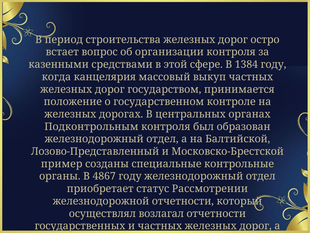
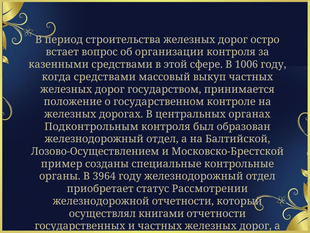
1384: 1384 -> 1006
когда канцелярия: канцелярия -> средствами
Лозово-Представленный: Лозово-Представленный -> Лозово-Осуществлением
4867: 4867 -> 3964
возлагал: возлагал -> книгами
